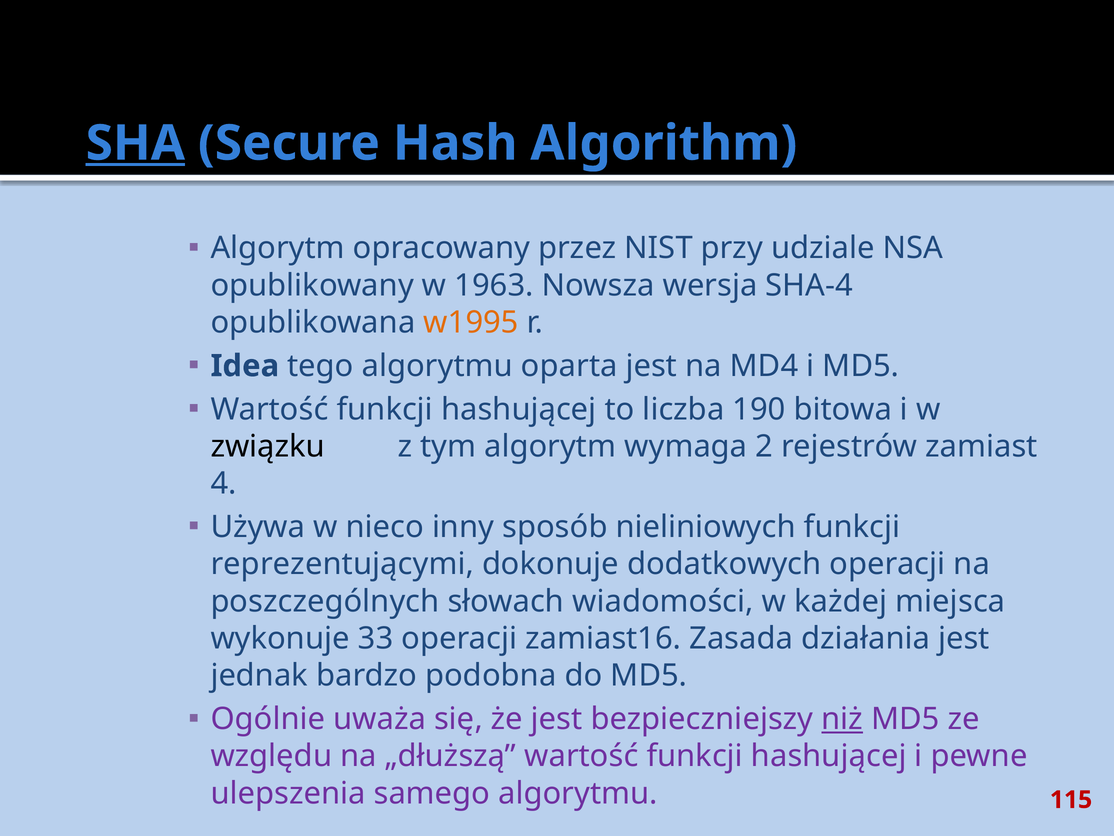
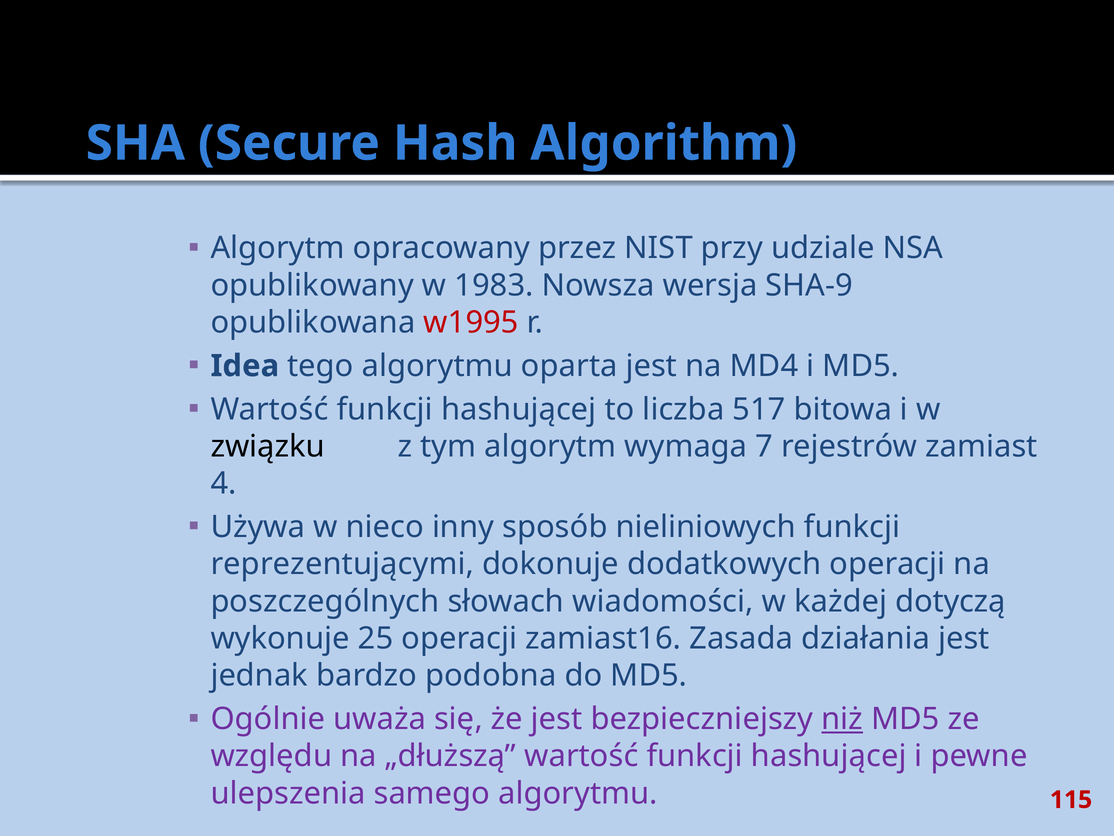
SHA underline: present -> none
1963: 1963 -> 1983
SHA-4: SHA-4 -> SHA-9
w1995 colour: orange -> red
190: 190 -> 517
2: 2 -> 7
miejsca: miejsca -> dotyczą
33: 33 -> 25
